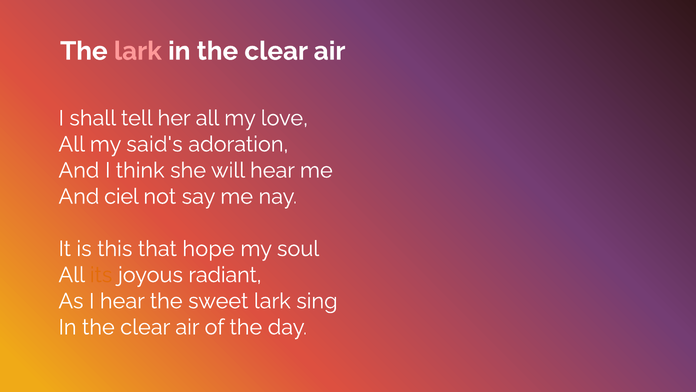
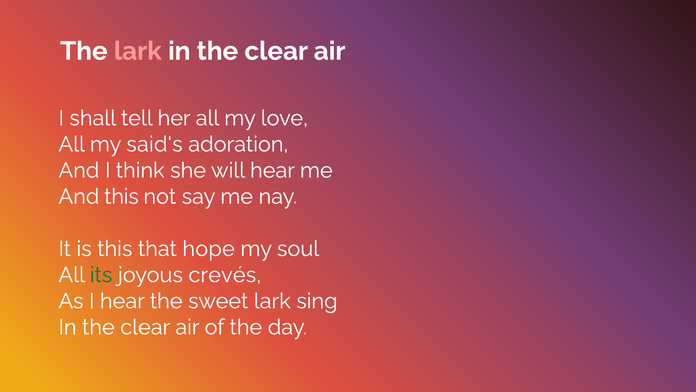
And ciel: ciel -> this
its colour: orange -> green
radiant: radiant -> crevés
